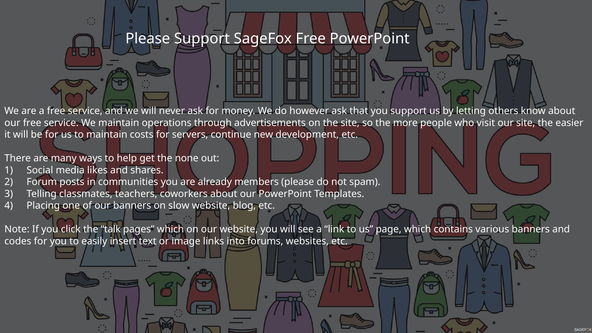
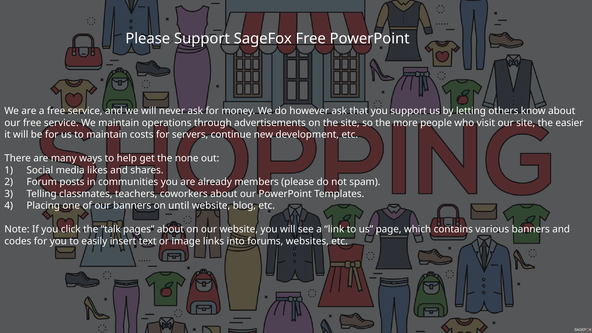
slow: slow -> until
pages which: which -> about
